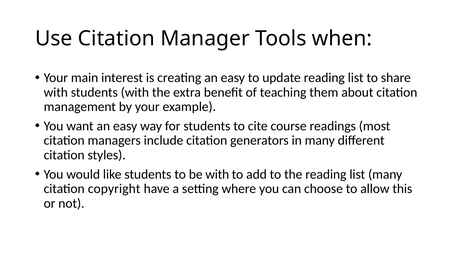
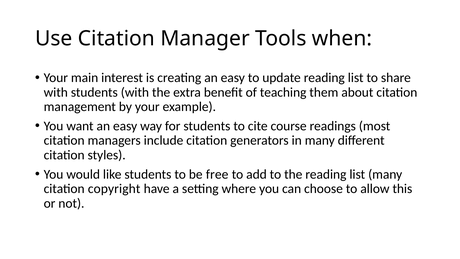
be with: with -> free
